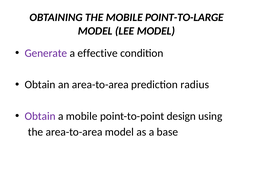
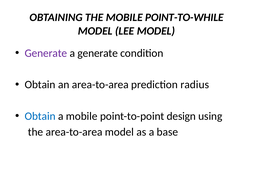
POINT-TO-LARGE: POINT-TO-LARGE -> POINT-TO-WHILE
a effective: effective -> generate
Obtain at (40, 116) colour: purple -> blue
